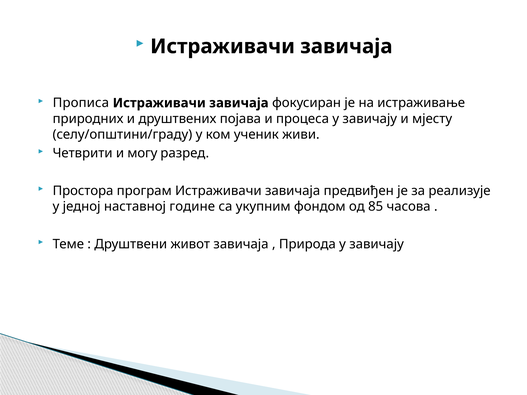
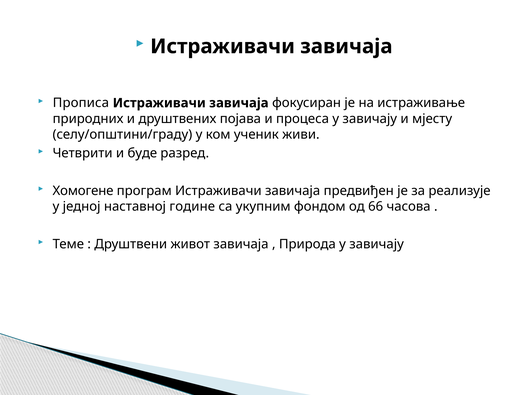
могу: могу -> буде
Простора: Простора -> Хомогене
85: 85 -> 66
